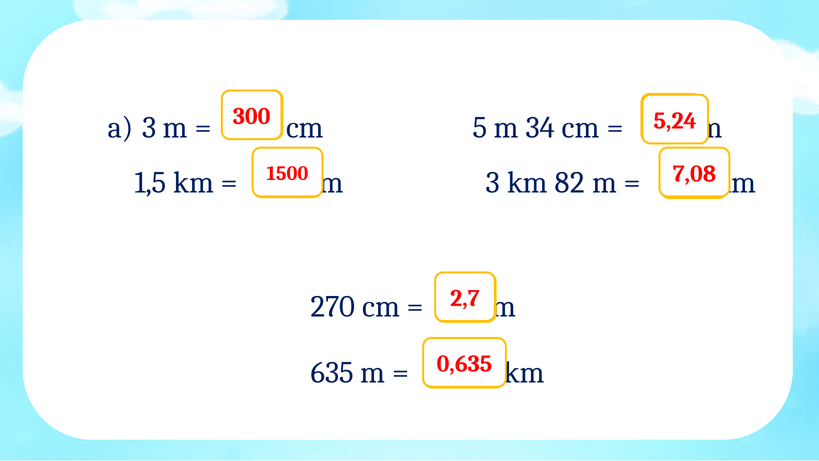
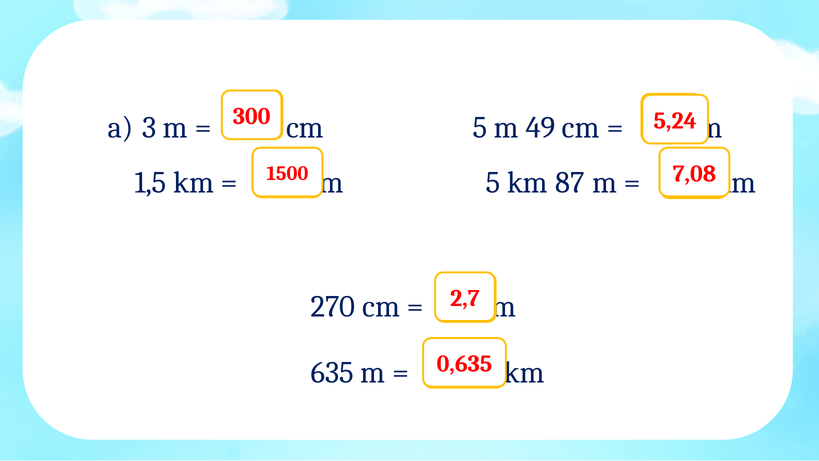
34: 34 -> 49
3 at (493, 183): 3 -> 5
82: 82 -> 87
